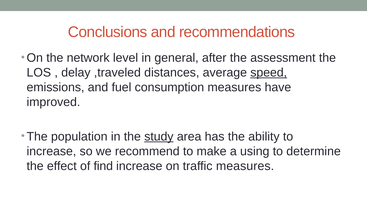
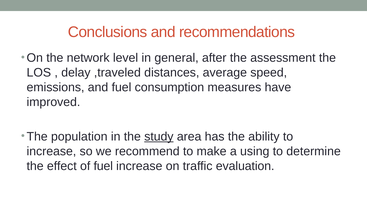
speed underline: present -> none
of find: find -> fuel
traffic measures: measures -> evaluation
